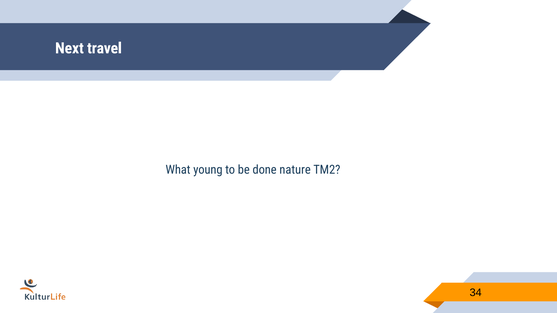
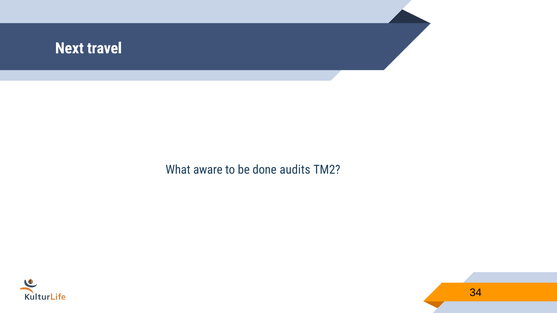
young: young -> aware
nature: nature -> audits
